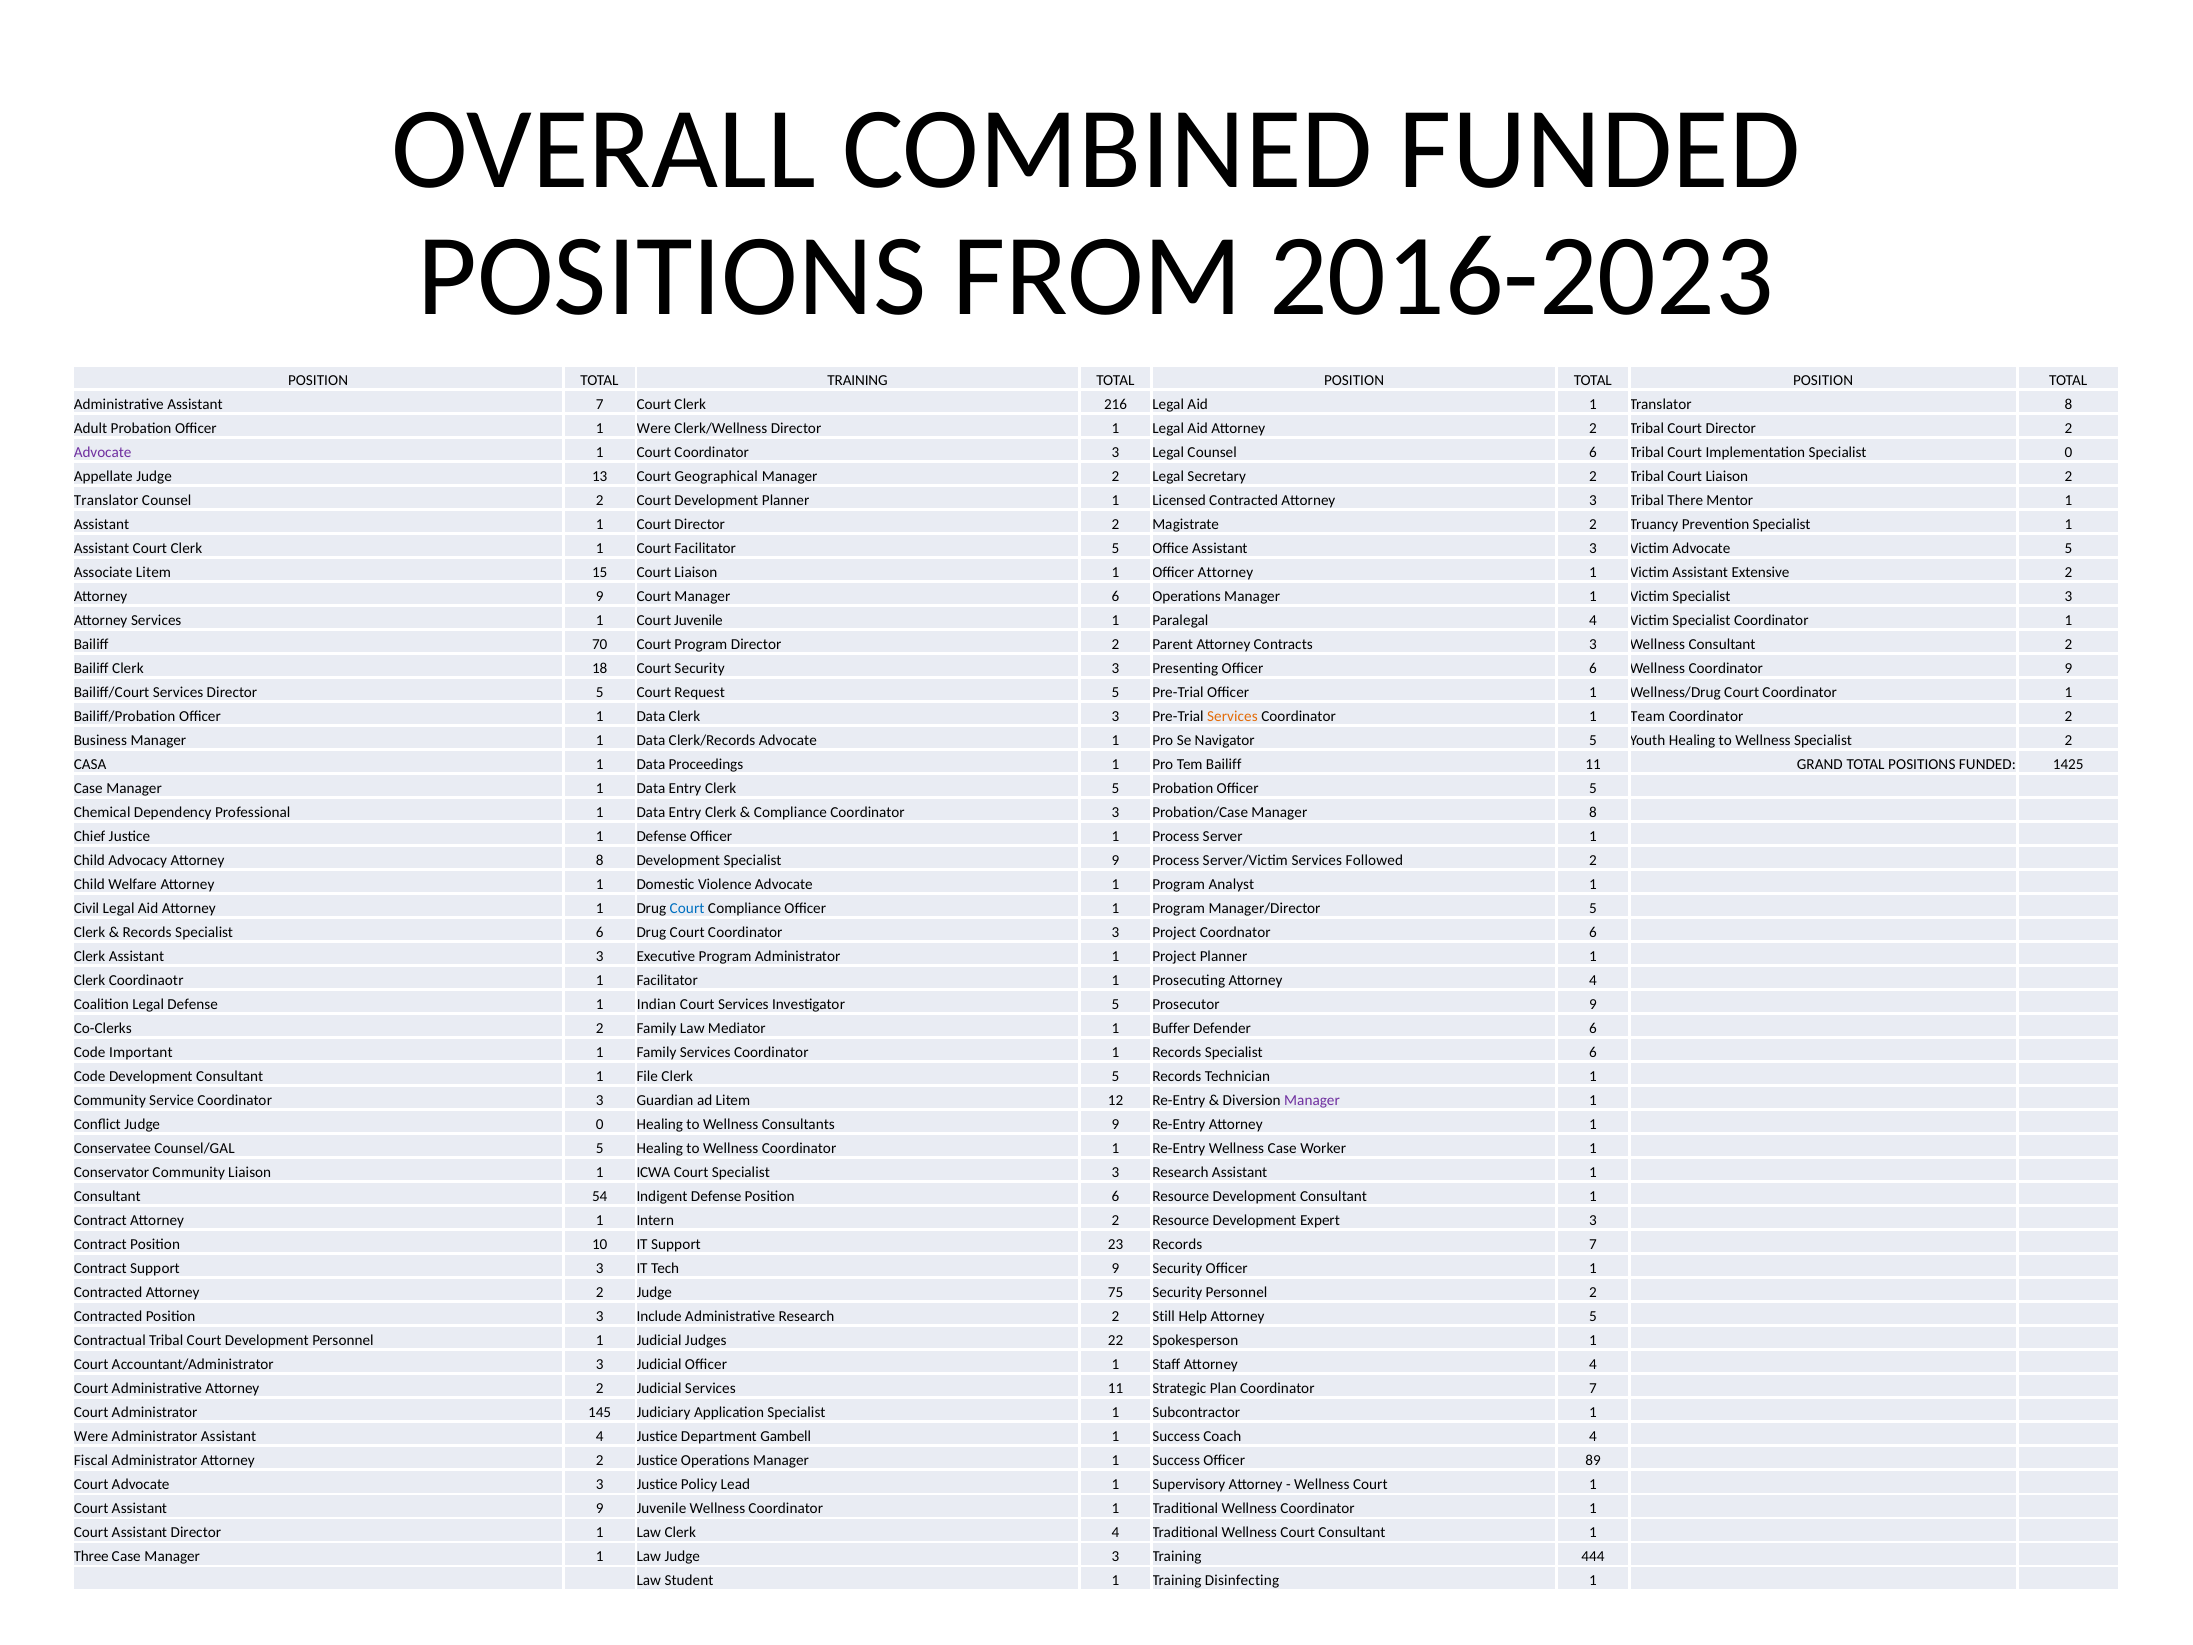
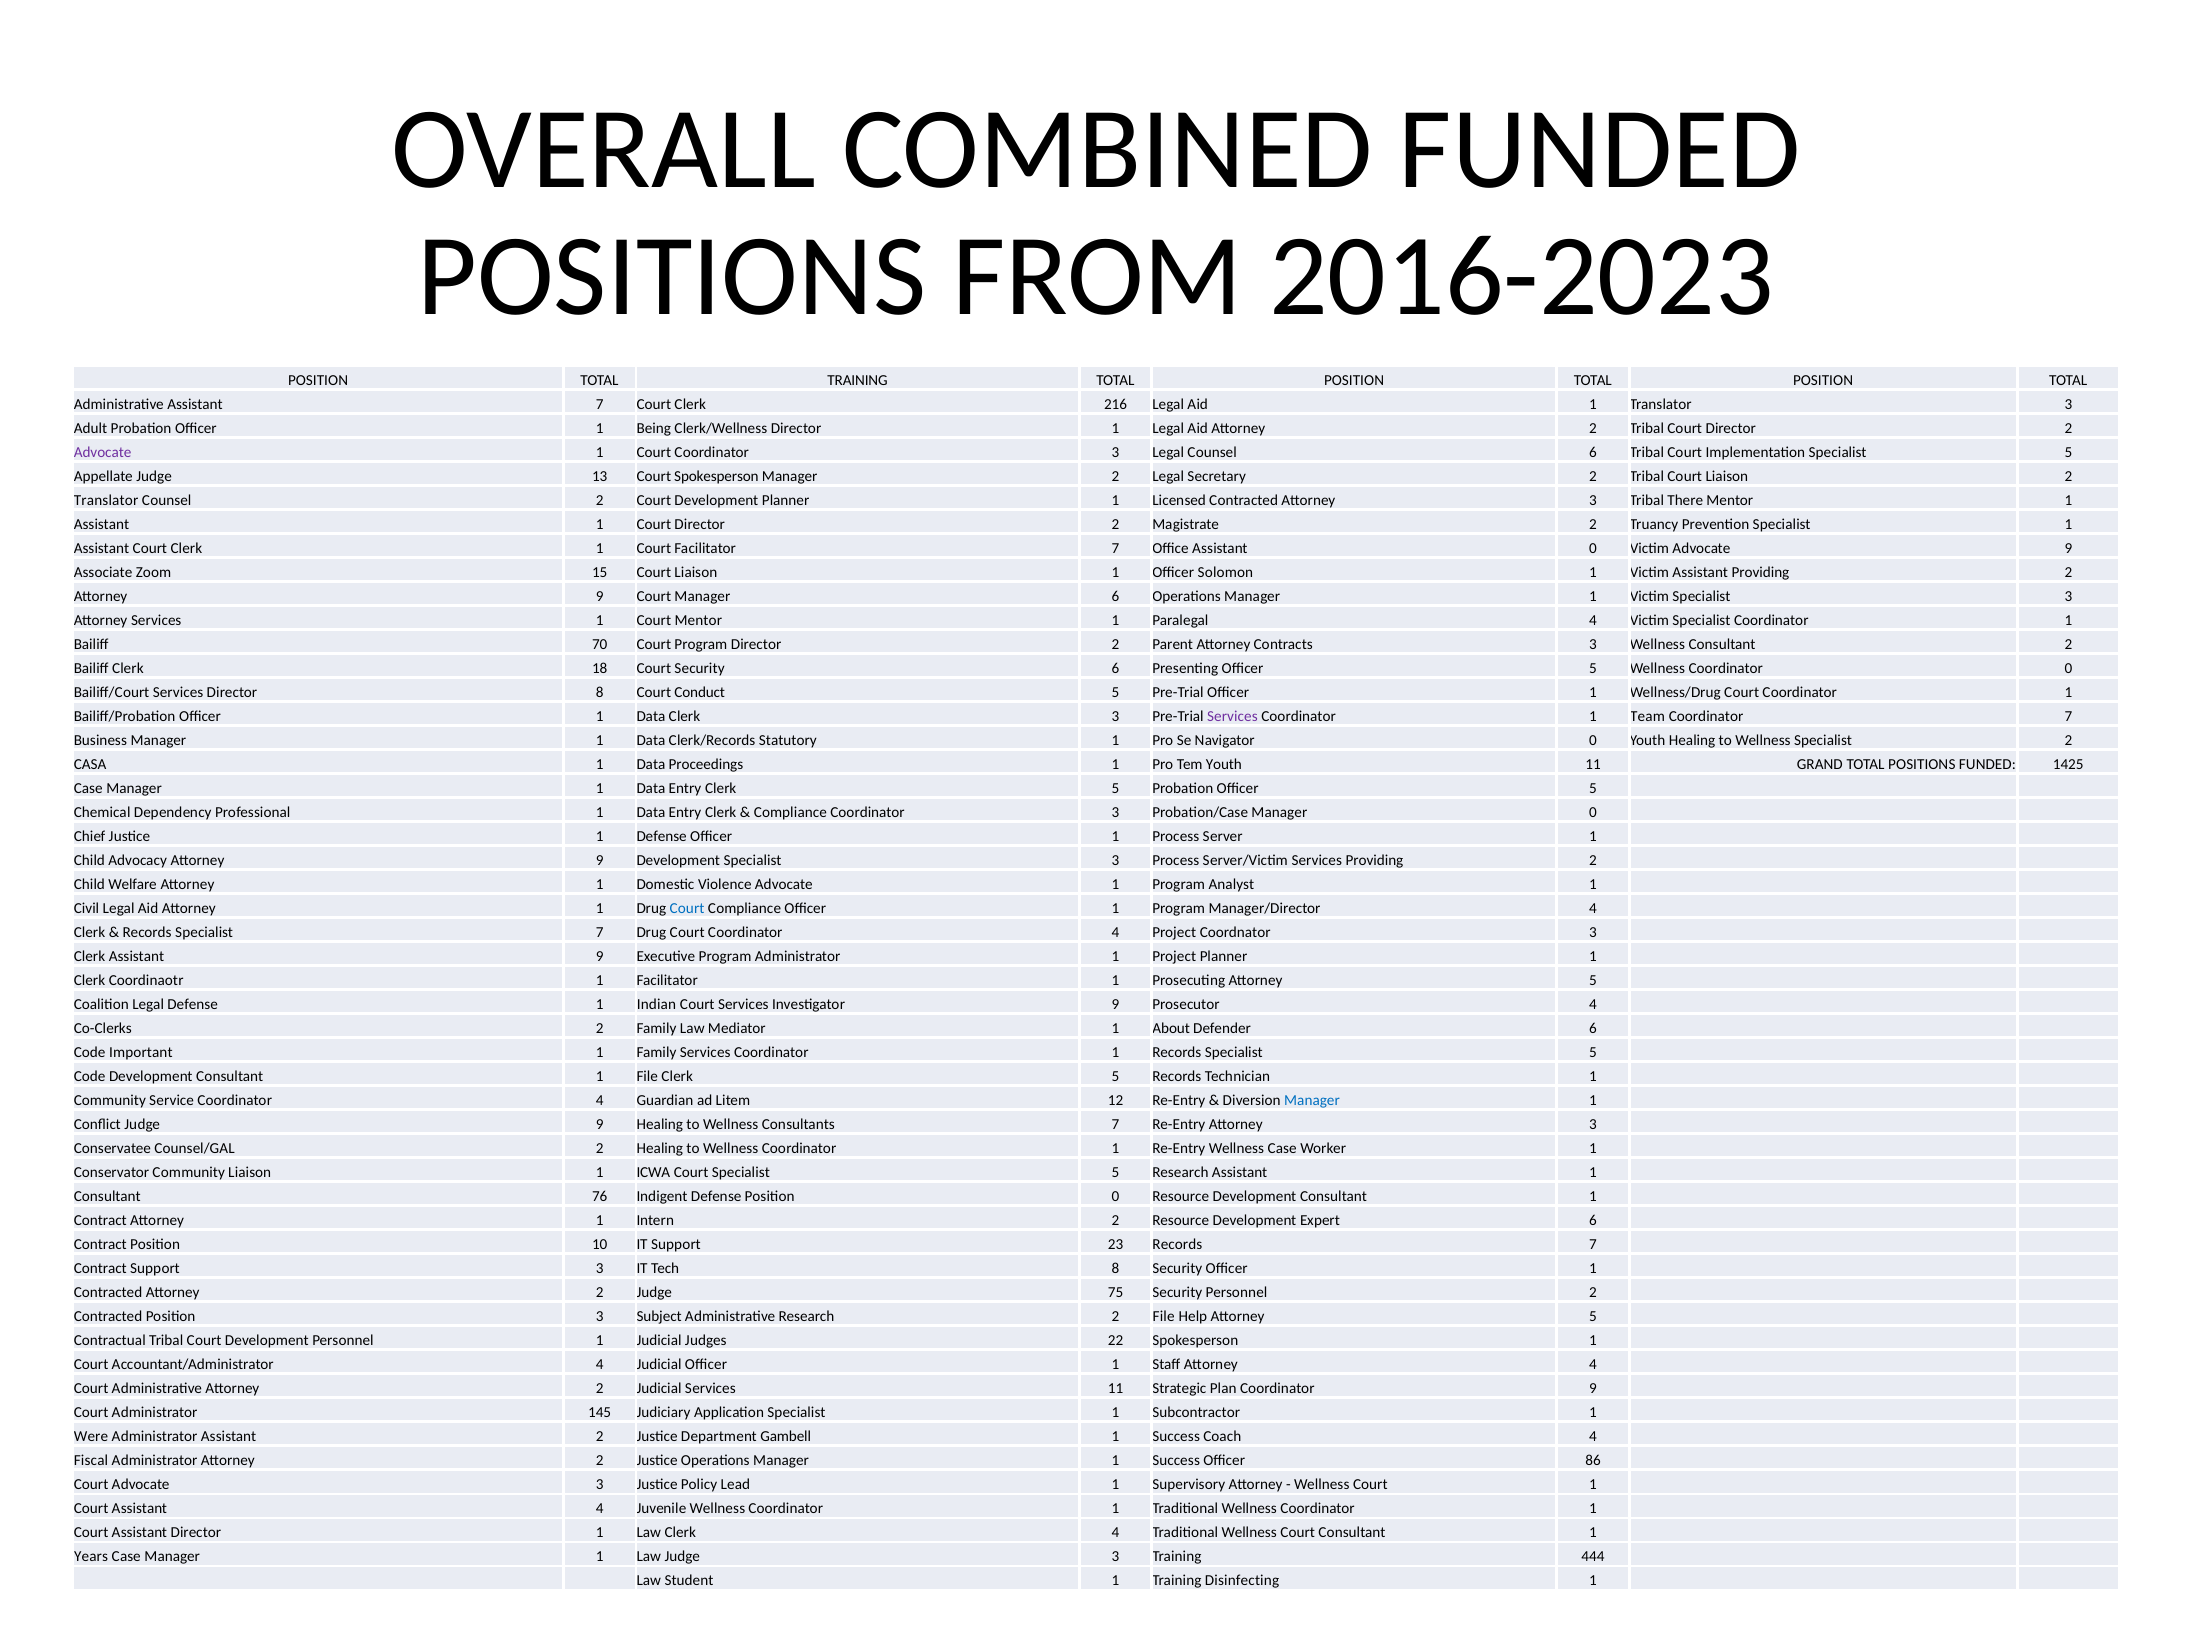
Translator 8: 8 -> 3
Officer 1 Were: Were -> Being
Implementation Specialist 0: 0 -> 5
Court Geographical: Geographical -> Spokesperson
Facilitator 5: 5 -> 7
Office Assistant 3: 3 -> 0
Advocate 5: 5 -> 9
Associate Litem: Litem -> Zoom
Officer Attorney: Attorney -> Solomon
Assistant Extensive: Extensive -> Providing
Court Juvenile: Juvenile -> Mentor
Security 3: 3 -> 6
Presenting Officer 6: 6 -> 5
Coordinator 9: 9 -> 0
Director 5: 5 -> 8
Request: Request -> Conduct
Services at (1232, 716) colour: orange -> purple
Coordinator 2: 2 -> 7
Clerk/Records Advocate: Advocate -> Statutory
Navigator 5: 5 -> 0
Tem Bailiff: Bailiff -> Youth
Manager 8: 8 -> 0
Advocacy Attorney 8: 8 -> 9
Development Specialist 9: 9 -> 3
Services Followed: Followed -> Providing
Manager/Director 5: 5 -> 4
6 at (600, 932): 6 -> 7
Drug Court Coordinator 3: 3 -> 4
Coordnator 6: 6 -> 3
Clerk Assistant 3: 3 -> 9
Prosecuting Attorney 4: 4 -> 5
Investigator 5: 5 -> 9
Prosecutor 9: 9 -> 4
Buffer: Buffer -> About
1 Records Specialist 6: 6 -> 5
Service Coordinator 3: 3 -> 4
Manager at (1312, 1100) colour: purple -> blue
Judge 0: 0 -> 9
Consultants 9: 9 -> 7
Re-Entry Attorney 1: 1 -> 3
Counsel/GAL 5: 5 -> 2
Court Specialist 3: 3 -> 5
54: 54 -> 76
Position 6: 6 -> 0
Expert 3: 3 -> 6
Tech 9: 9 -> 8
Include: Include -> Subject
2 Still: Still -> File
Accountant/Administrator 3: 3 -> 4
Coordinator 7: 7 -> 9
Assistant 4: 4 -> 2
89: 89 -> 86
Assistant 9: 9 -> 4
Three: Three -> Years
